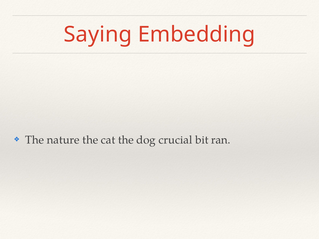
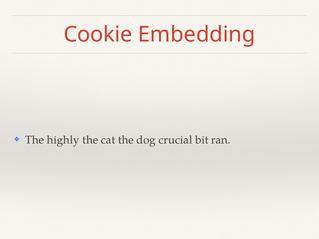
Saying: Saying -> Cookie
nature: nature -> highly
